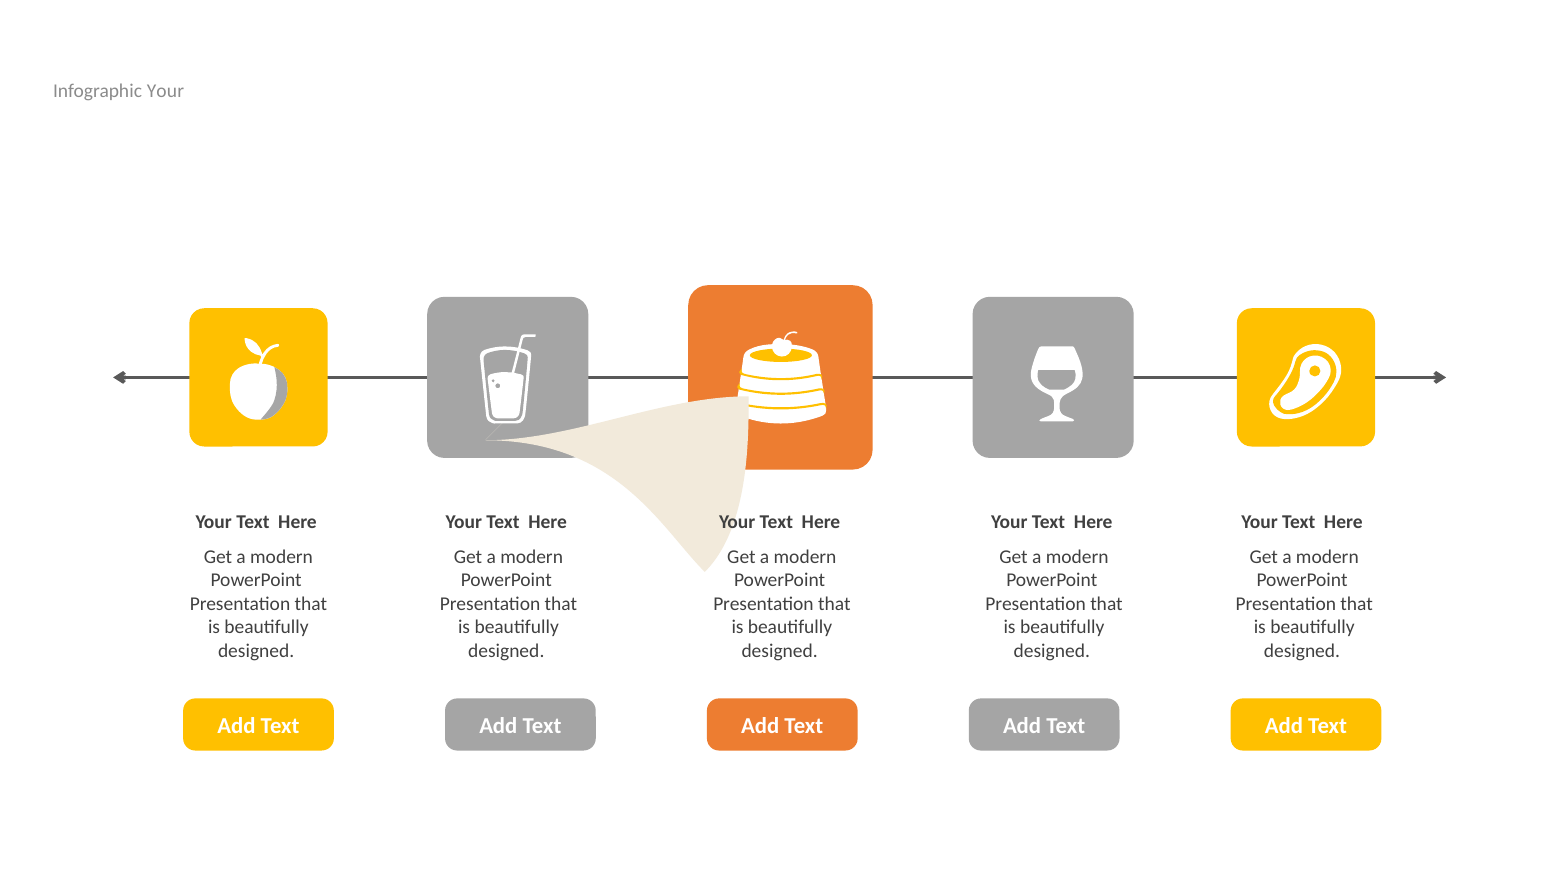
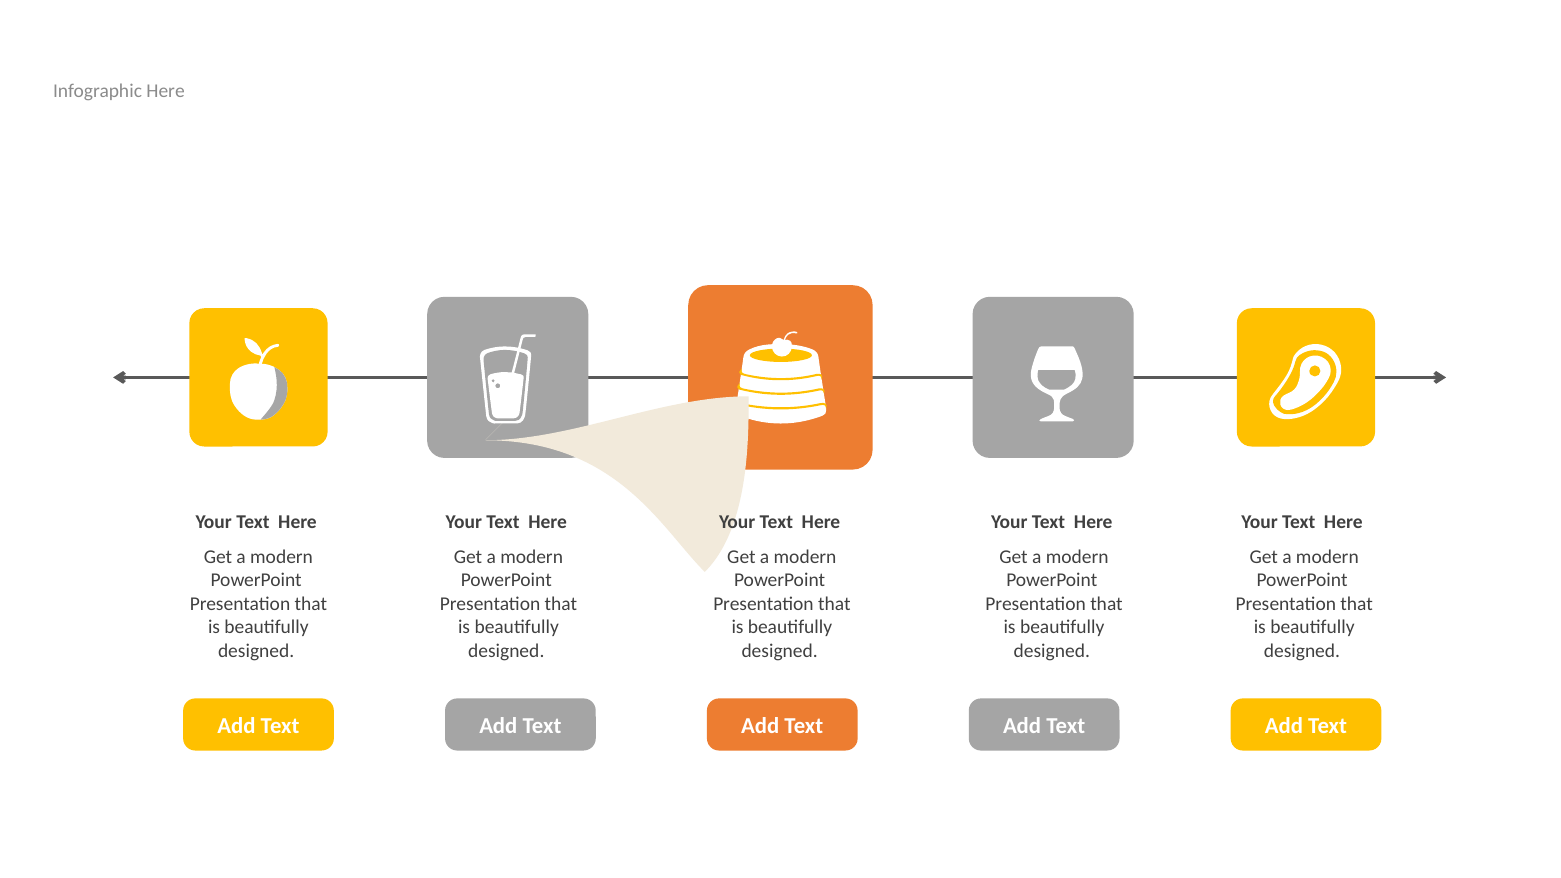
Infographic Your: Your -> Here
